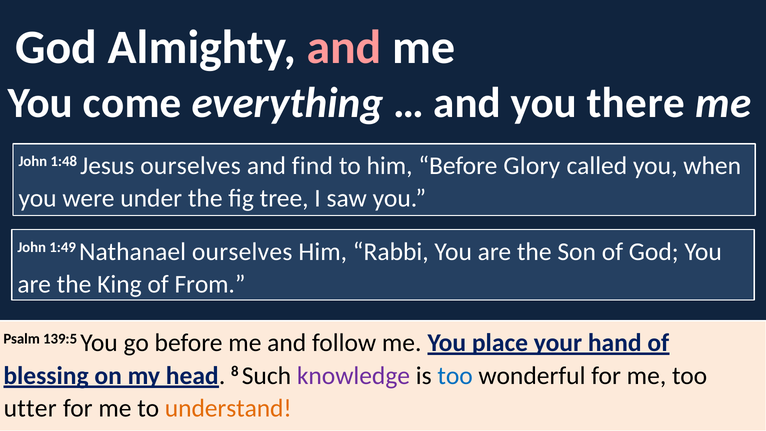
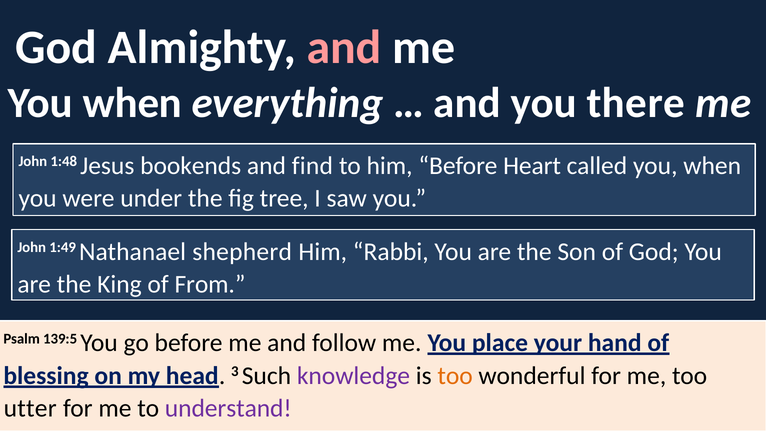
come at (132, 103): come -> when
Jesus ourselves: ourselves -> bookends
Glory: Glory -> Heart
Nathanael ourselves: ourselves -> shepherd
8: 8 -> 3
too at (455, 376) colour: blue -> orange
understand colour: orange -> purple
